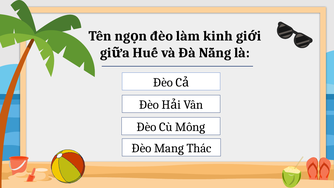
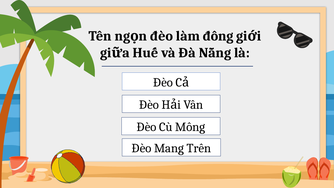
kinh: kinh -> đông
Thác: Thác -> Trên
